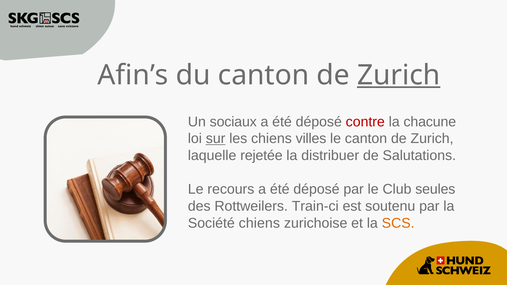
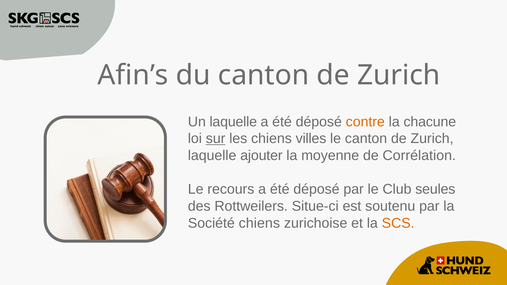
Zurich at (399, 75) underline: present -> none
Un sociaux: sociaux -> laquelle
contre colour: red -> orange
rejetée: rejetée -> ajouter
distribuer: distribuer -> moyenne
Salutations: Salutations -> Corrélation
Train-ci: Train-ci -> Situe-ci
